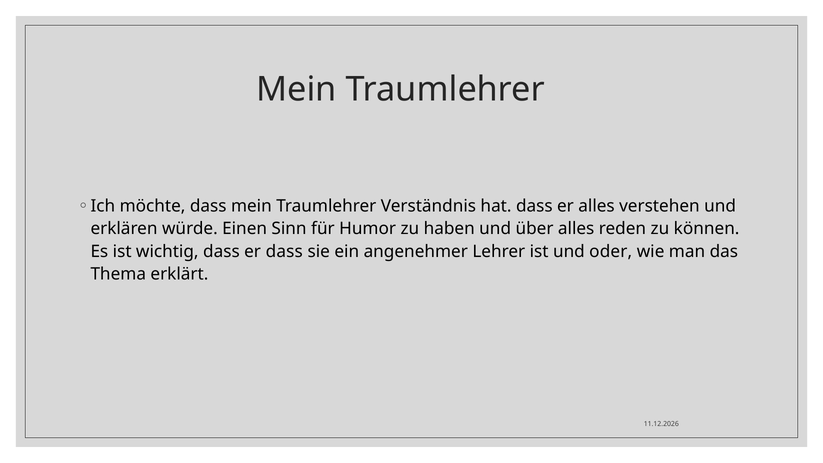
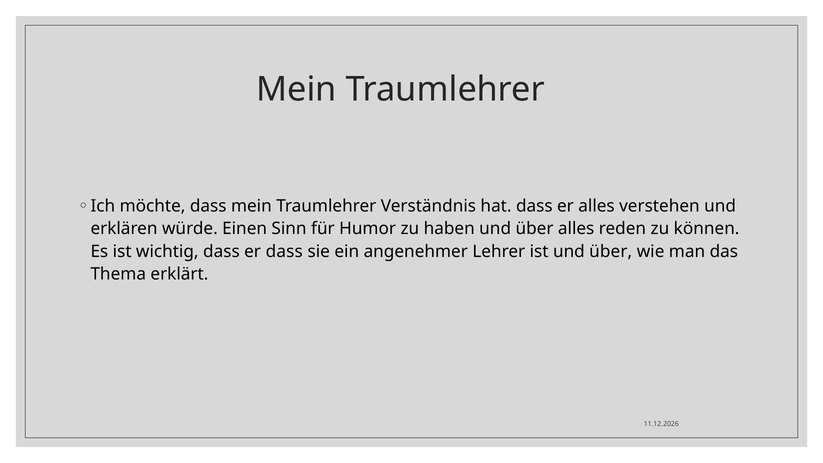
ist und oder: oder -> über
